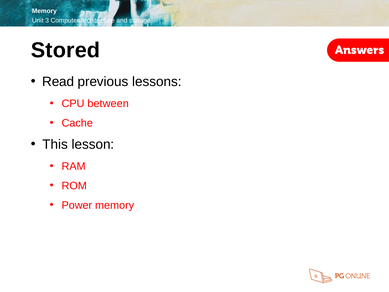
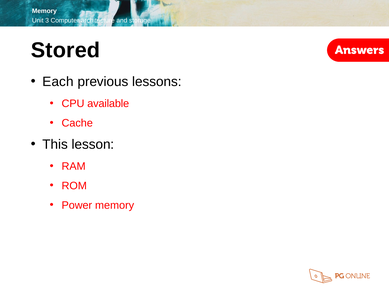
Read: Read -> Each
between: between -> available
